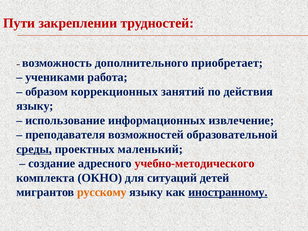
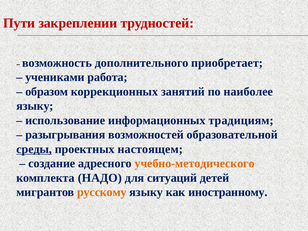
действия: действия -> наиболее
извлечение: извлечение -> традициям
преподавателя: преподавателя -> разыгрывания
маленький: маленький -> настоящем
учебно-методического colour: red -> orange
ОКНО: ОКНО -> НАДО
иностранному underline: present -> none
